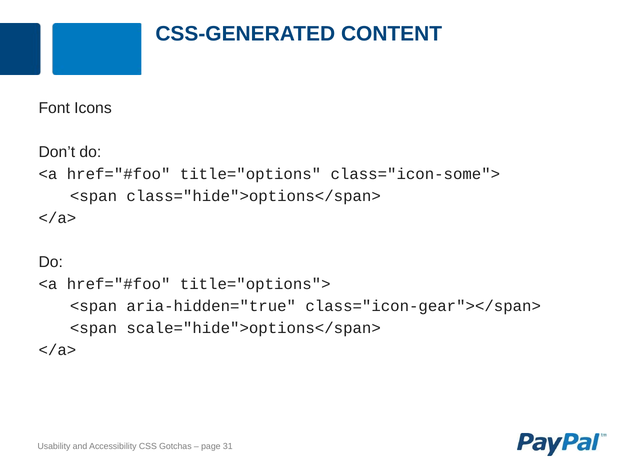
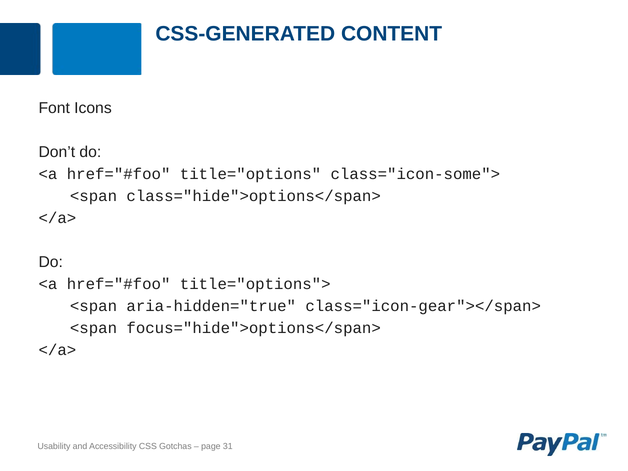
scale="hide">options</span>: scale="hide">options</span> -> focus="hide">options</span>
